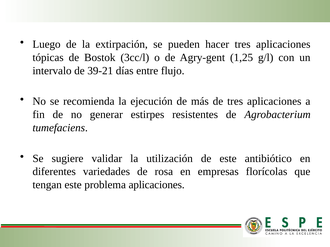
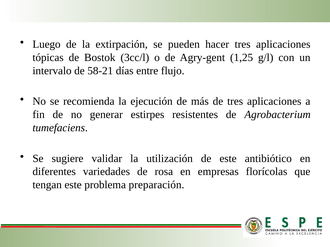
39-21: 39-21 -> 58-21
problema aplicaciones: aplicaciones -> preparación
